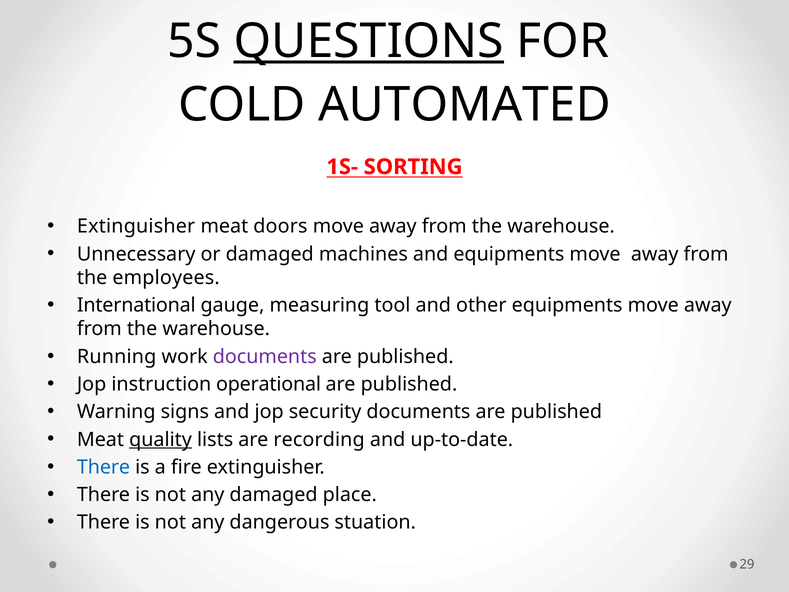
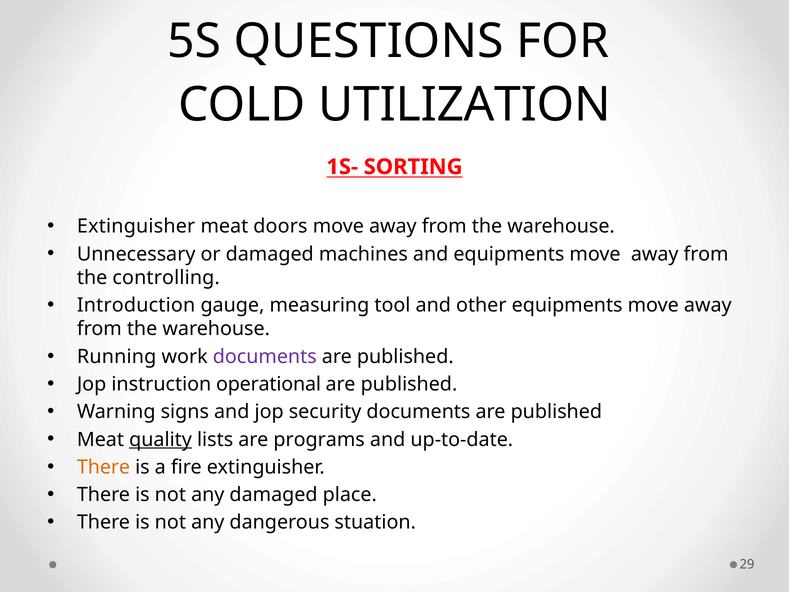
QUESTIONS underline: present -> none
AUTOMATED: AUTOMATED -> UTILIZATION
employees: employees -> controlling
International: International -> Introduction
recording: recording -> programs
There at (104, 467) colour: blue -> orange
